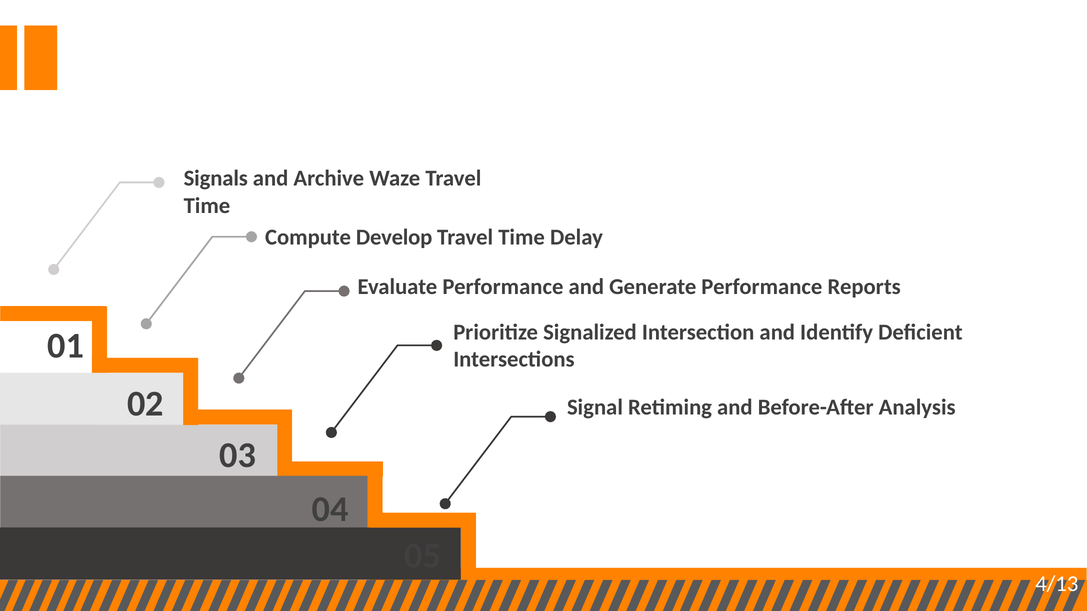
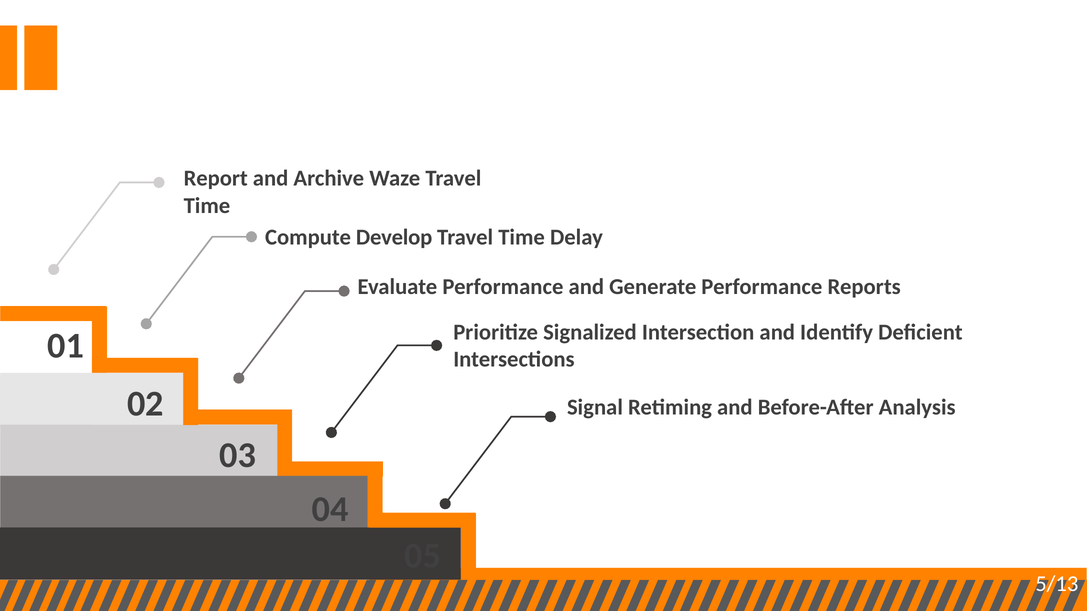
Signals: Signals -> Report
4/13: 4/13 -> 5/13
